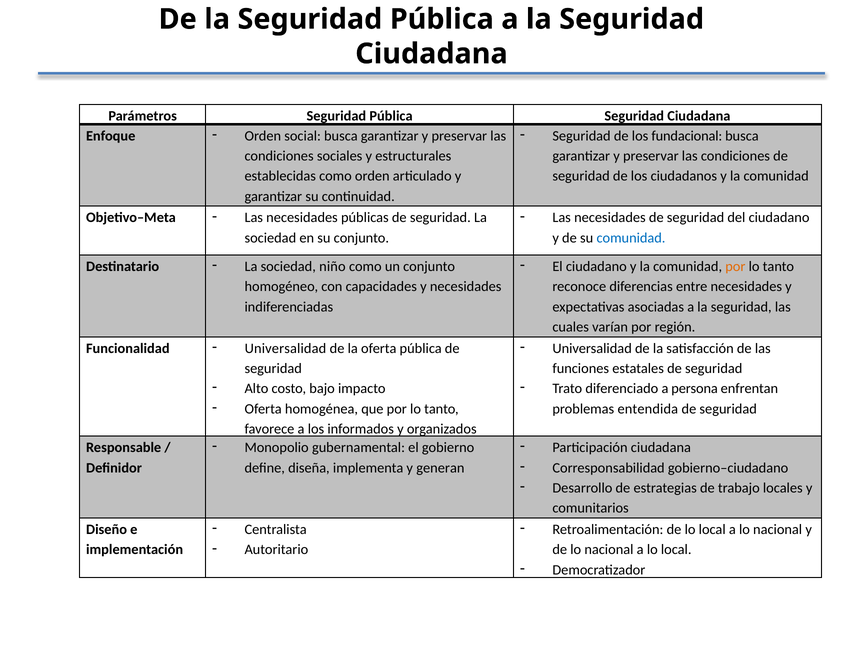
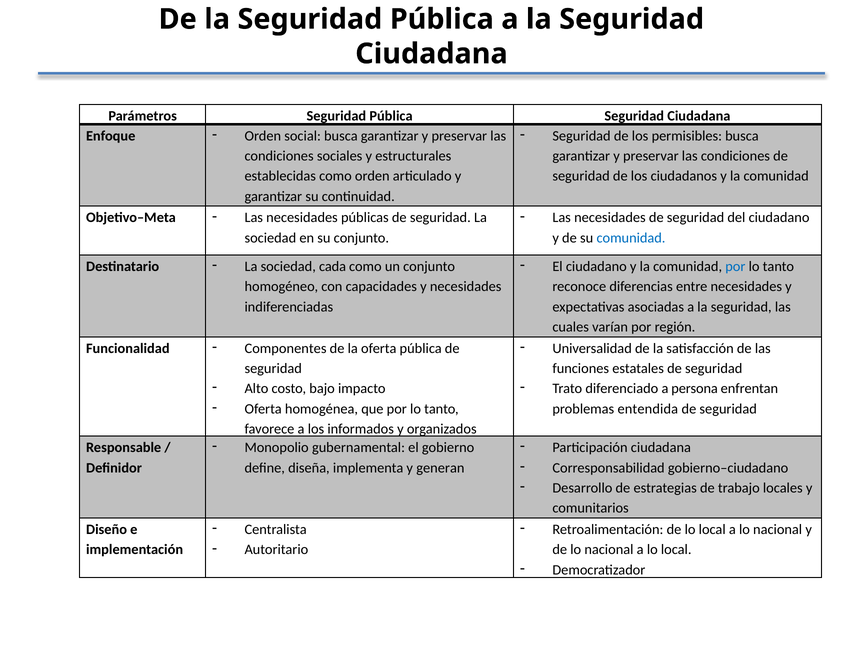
fundacional: fundacional -> permisibles
por at (735, 266) colour: orange -> blue
niño: niño -> cada
Universalidad at (285, 348): Universalidad -> Componentes
